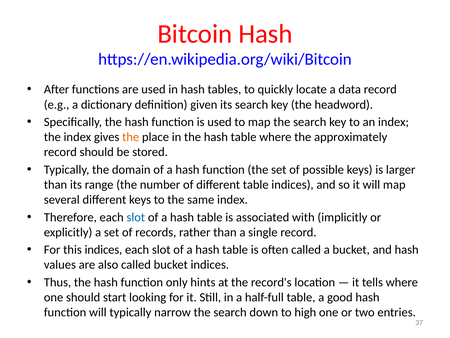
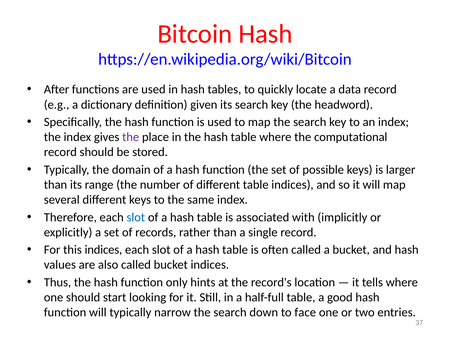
the at (131, 137) colour: orange -> purple
approximately: approximately -> computational
high: high -> face
